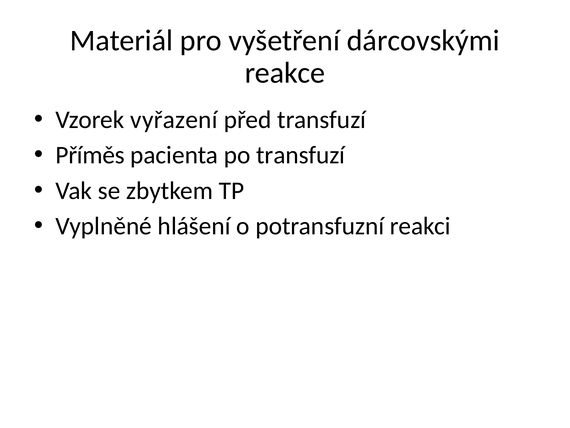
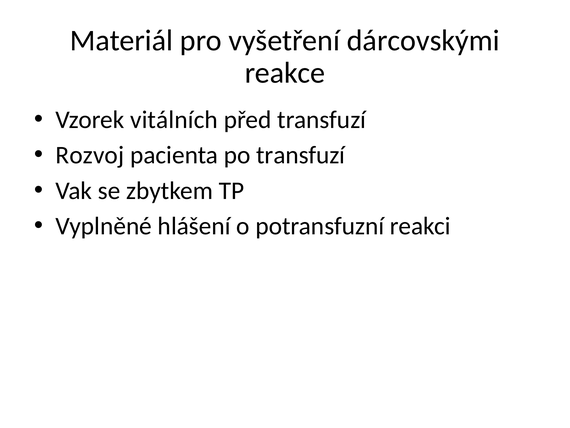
vyřazení: vyřazení -> vitálních
Příměs: Příměs -> Rozvoj
